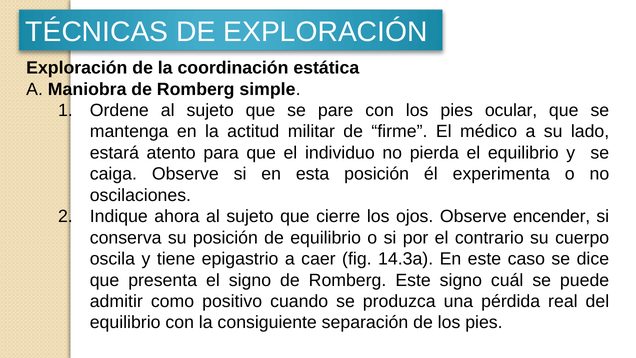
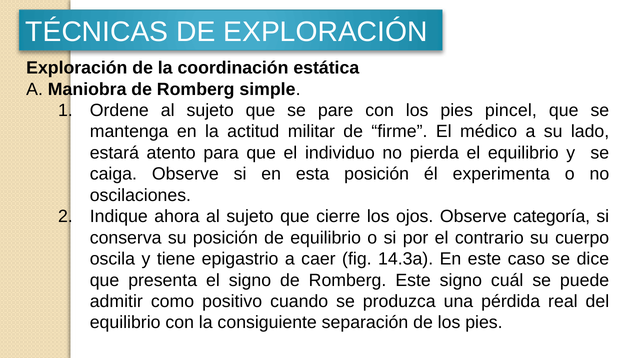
ocular: ocular -> pincel
encender: encender -> categoría
